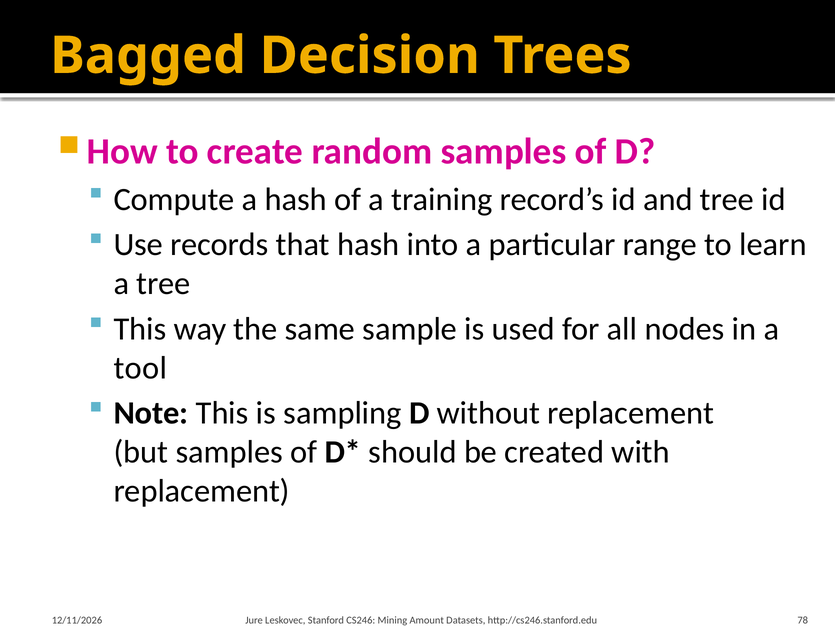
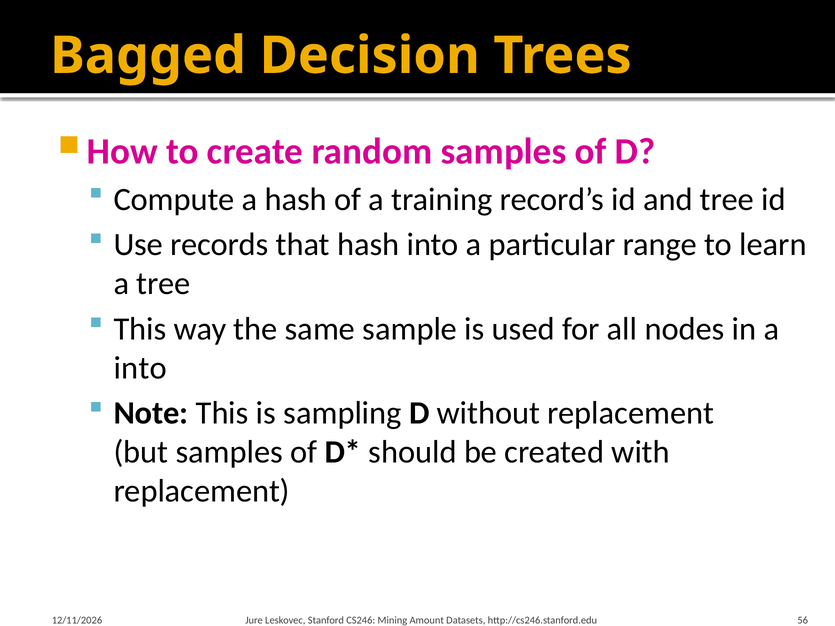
tool at (140, 368): tool -> into
78: 78 -> 56
